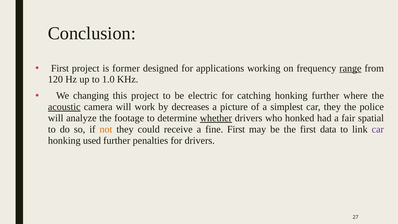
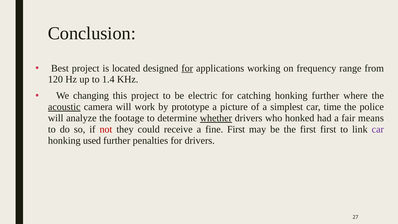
First at (60, 68): First -> Best
former: former -> located
for at (187, 68) underline: none -> present
range underline: present -> none
1.0: 1.0 -> 1.4
decreases: decreases -> prototype
car they: they -> time
spatial: spatial -> means
not colour: orange -> red
first data: data -> first
